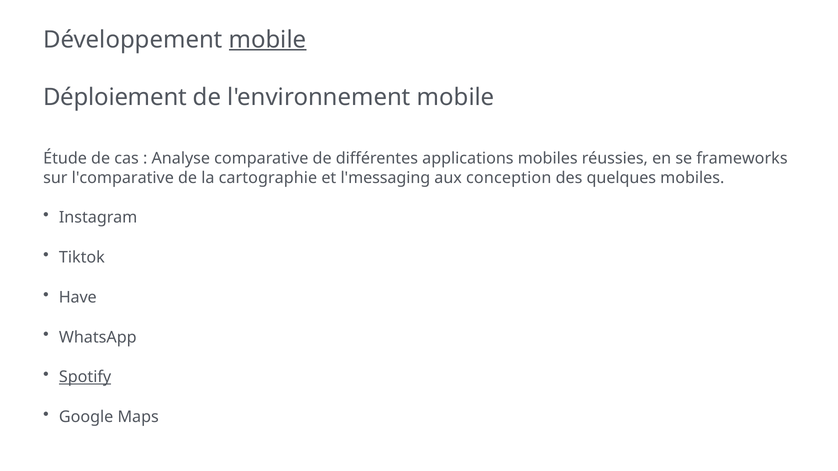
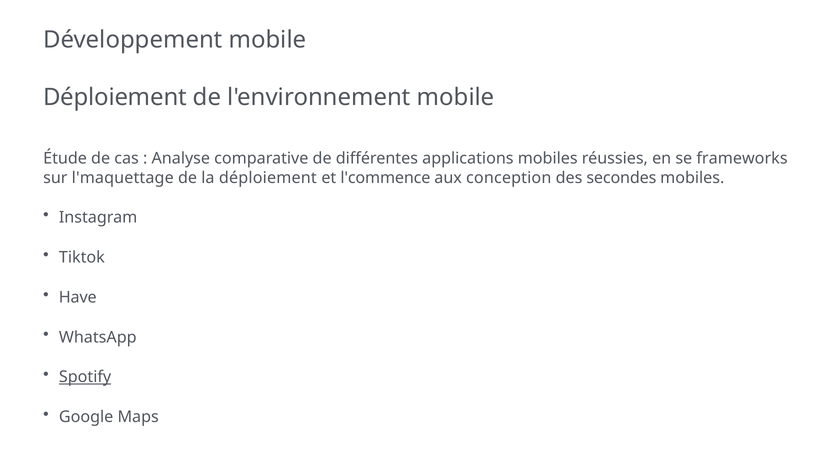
mobile at (268, 40) underline: present -> none
l'comparative: l'comparative -> l'maquettage
la cartographie: cartographie -> déploiement
l'messaging: l'messaging -> l'commence
quelques: quelques -> secondes
